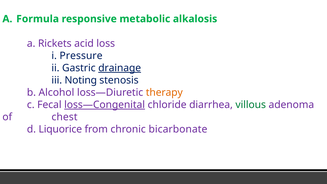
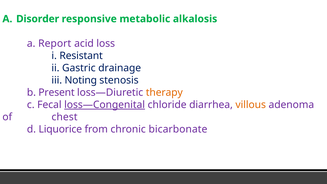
Formula: Formula -> Disorder
Rickets: Rickets -> Report
Pressure: Pressure -> Resistant
drainage underline: present -> none
Alcohol: Alcohol -> Present
villous colour: green -> orange
